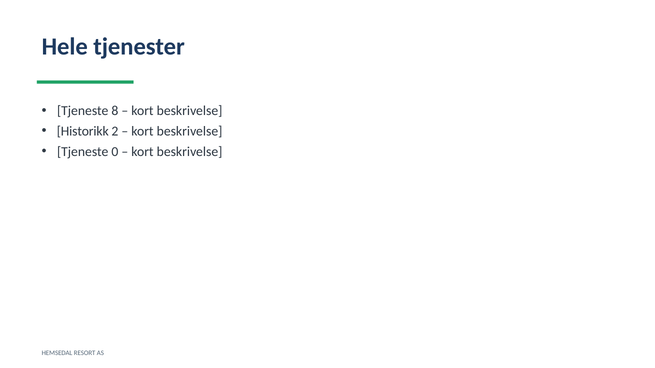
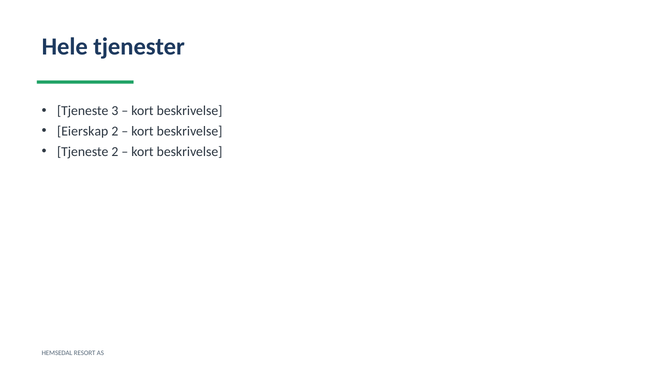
8: 8 -> 3
Historikk: Historikk -> Eierskap
Tjeneste 0: 0 -> 2
